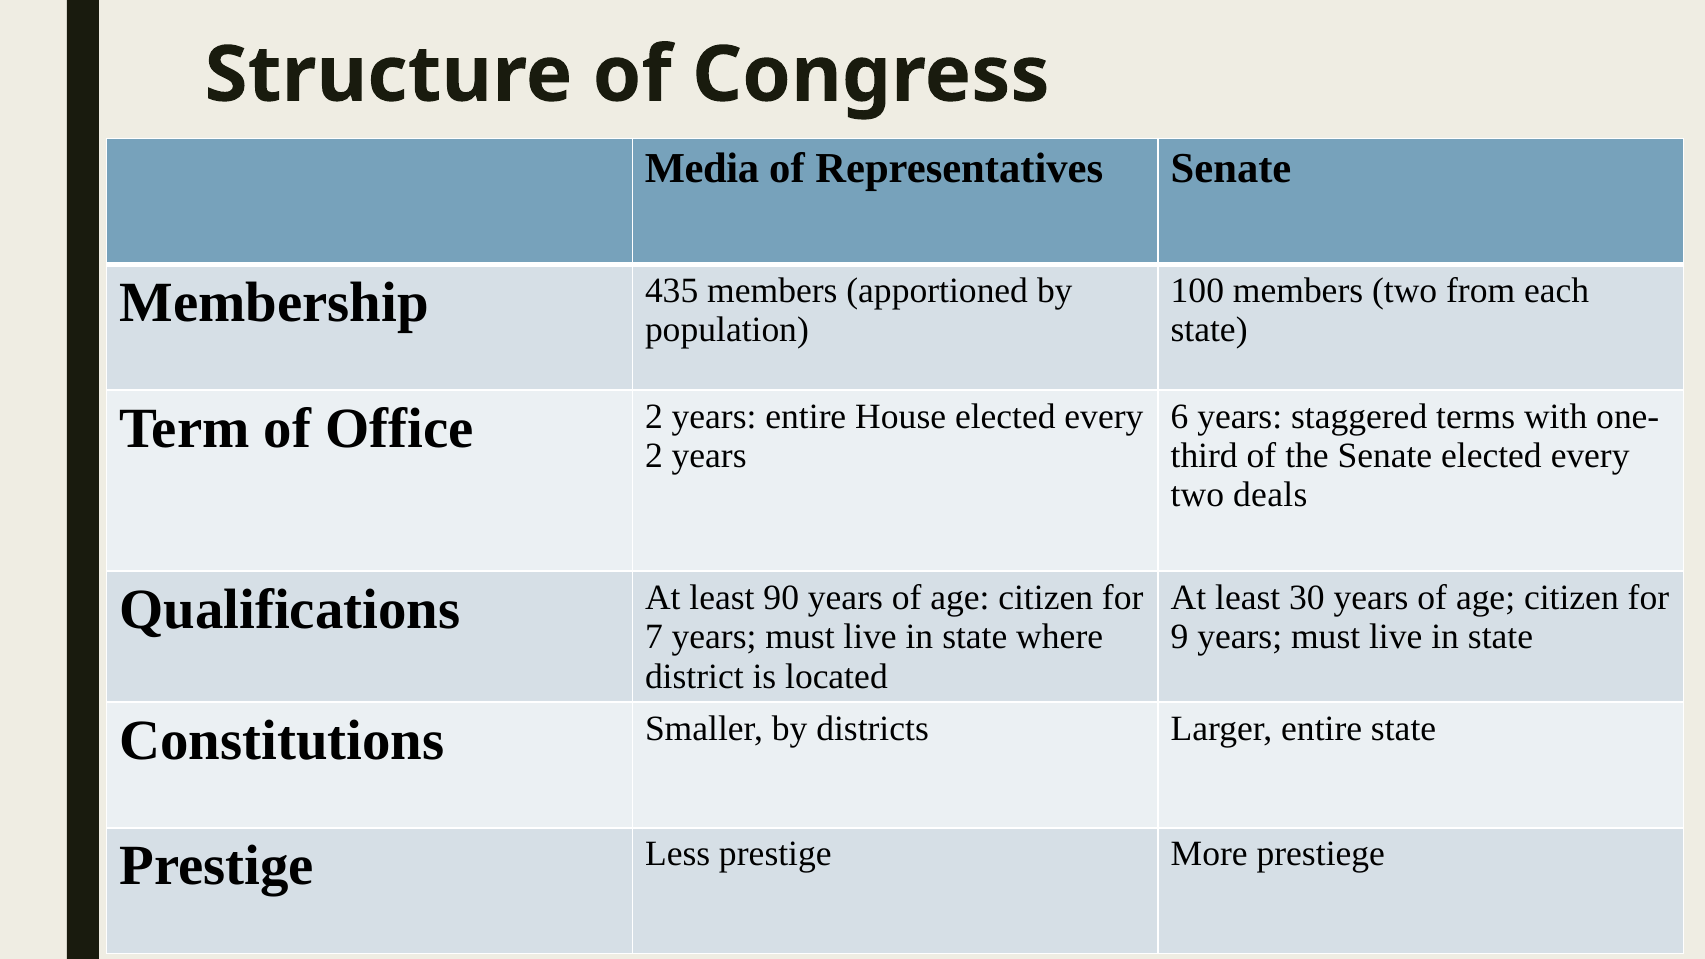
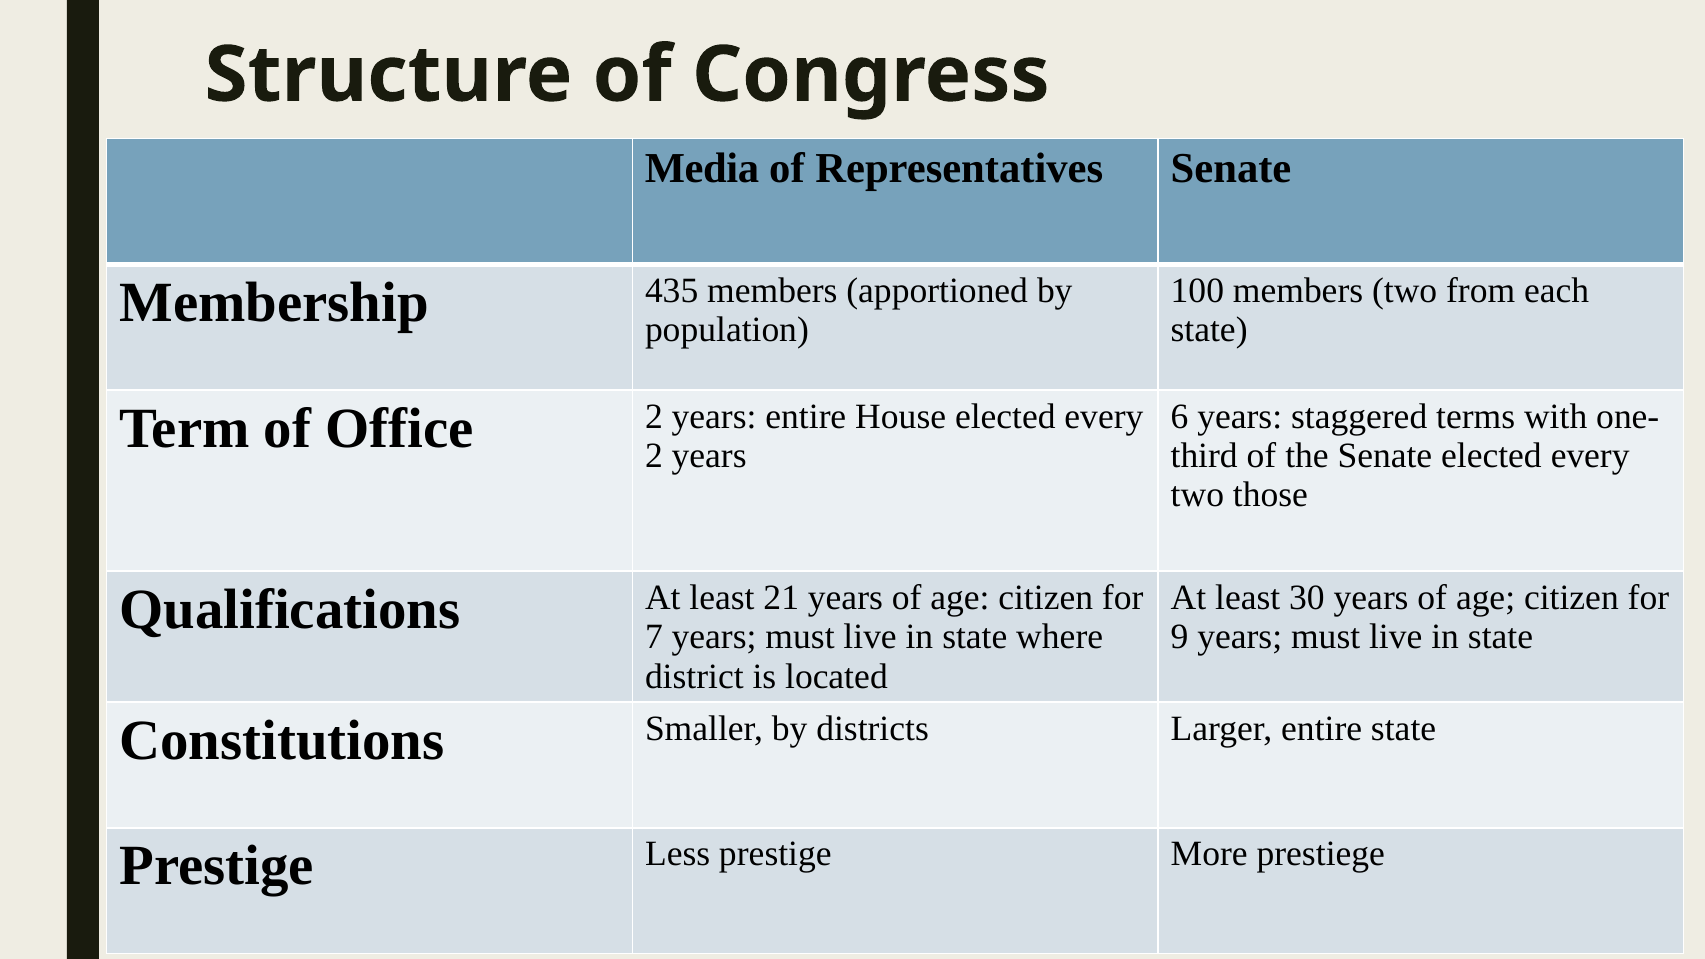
deals: deals -> those
90: 90 -> 21
